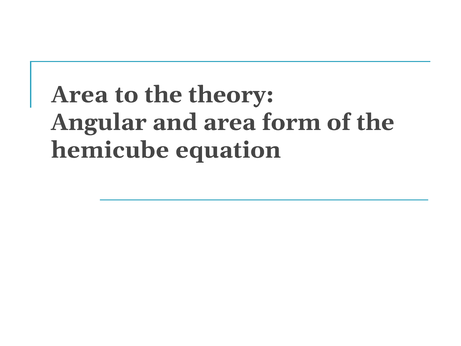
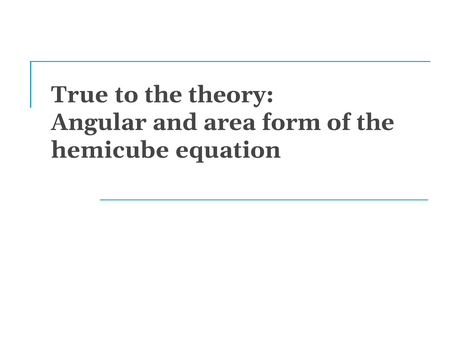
Area at (80, 95): Area -> True
